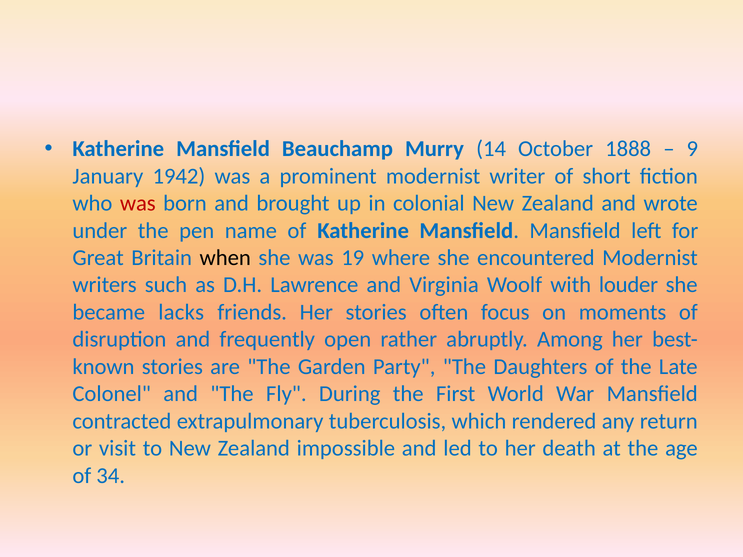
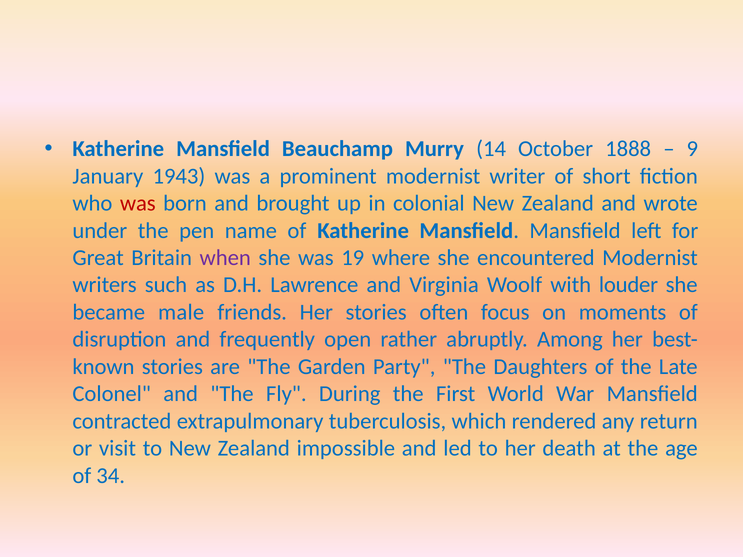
1942: 1942 -> 1943
when colour: black -> purple
lacks: lacks -> male
